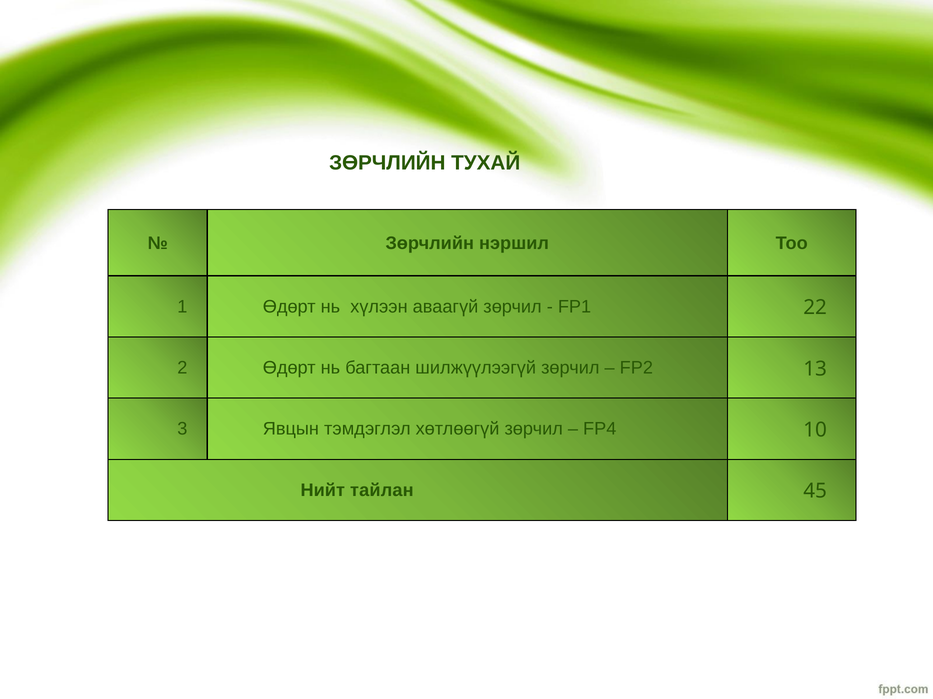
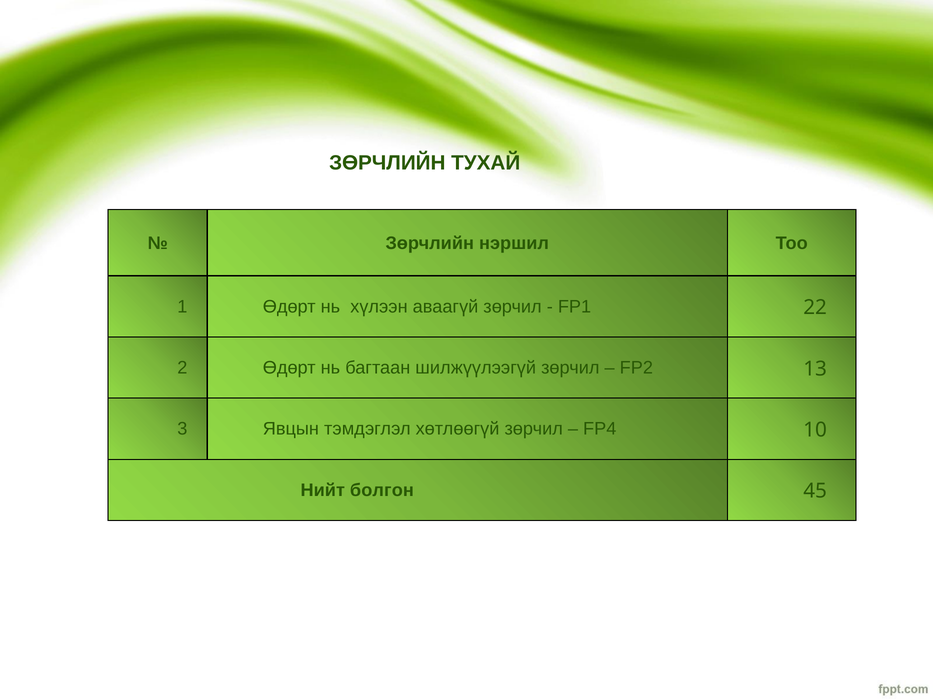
тайлан: тайлан -> болгон
